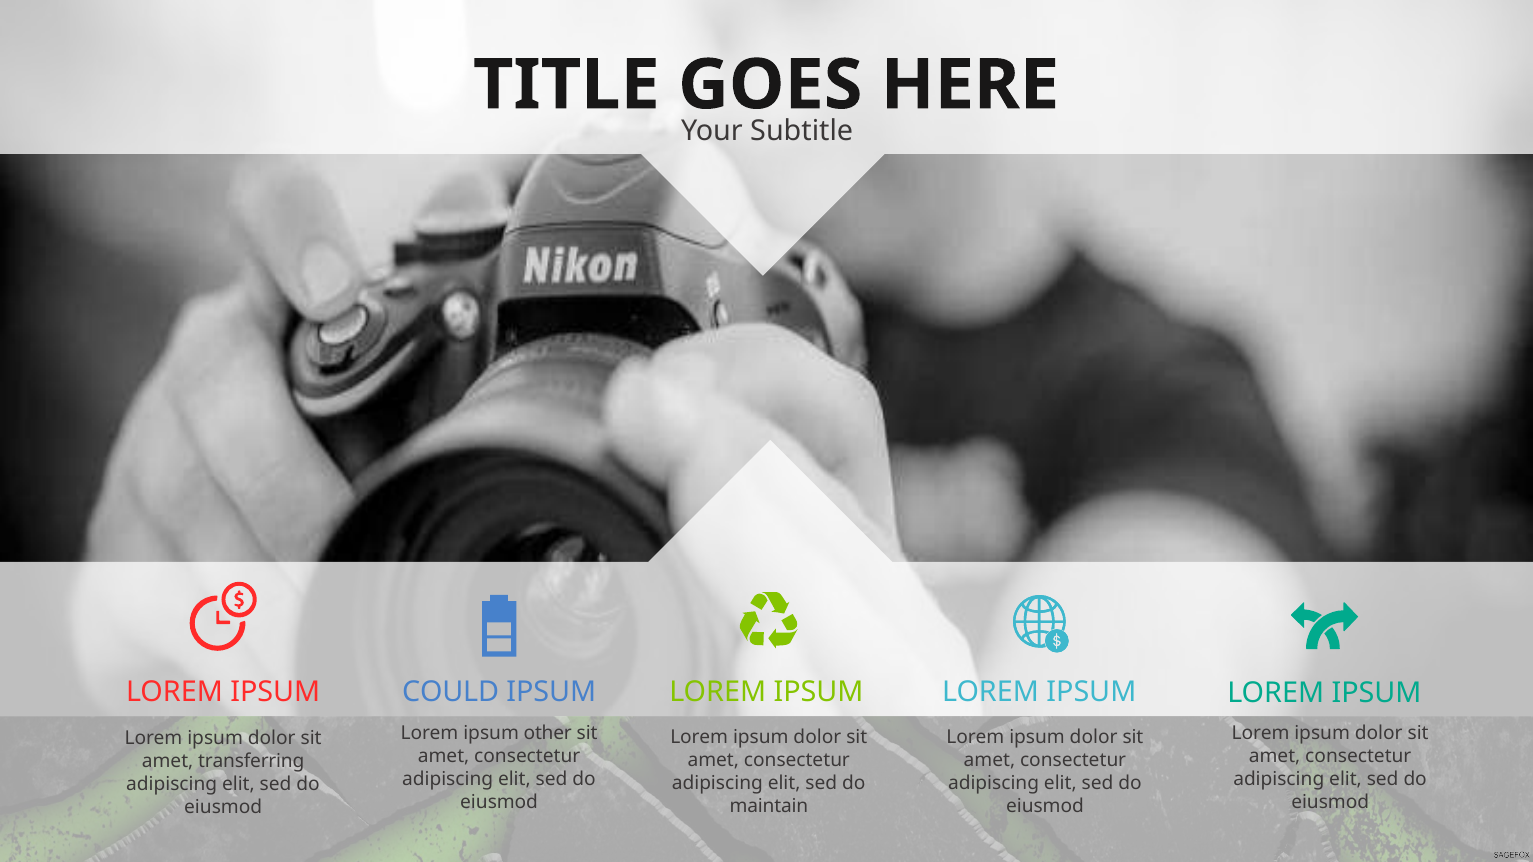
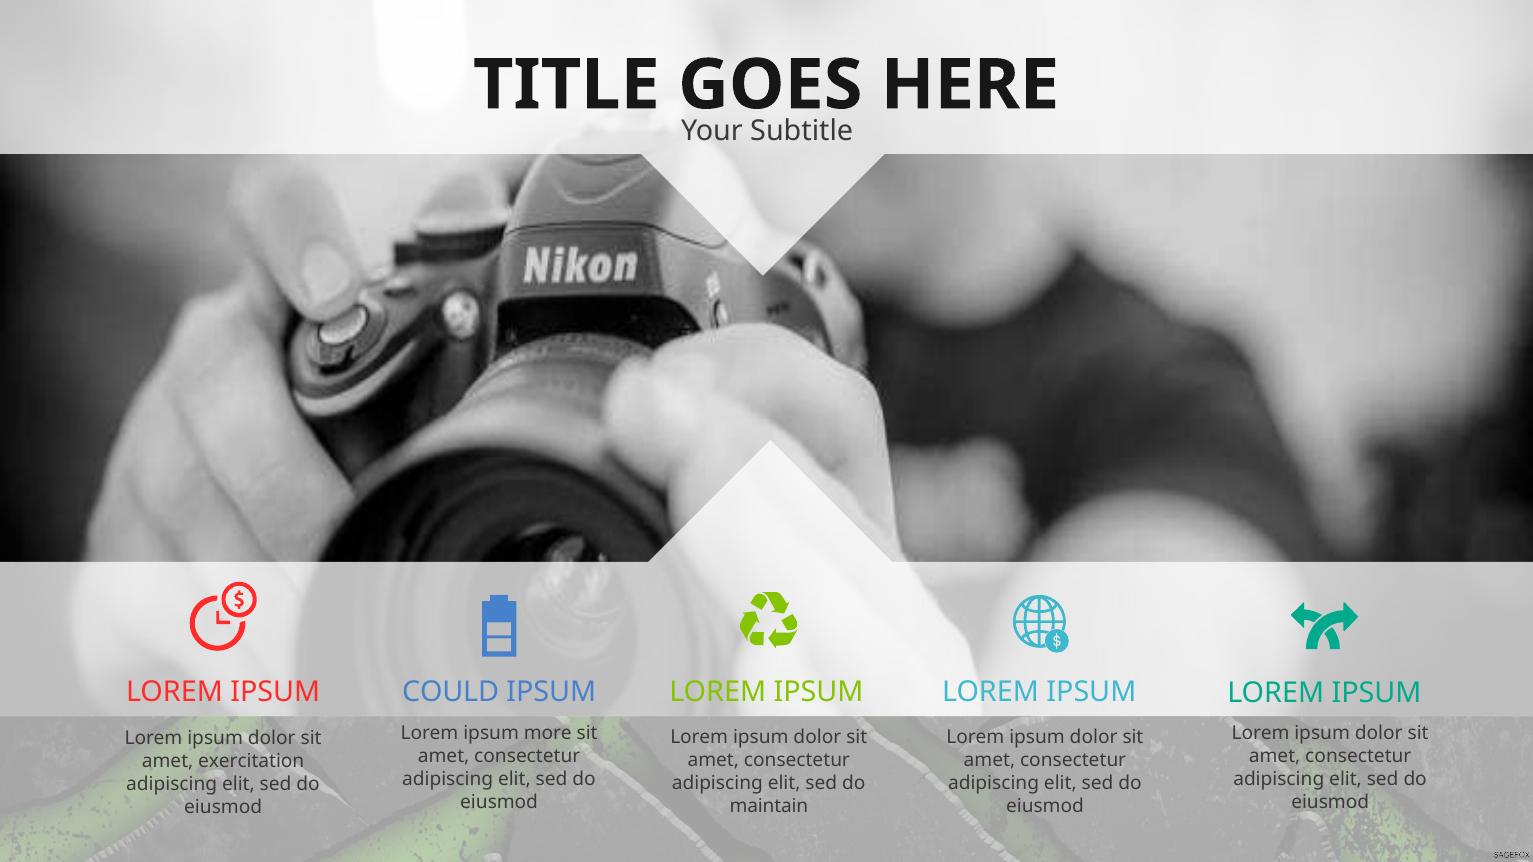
other: other -> more
transferring: transferring -> exercitation
